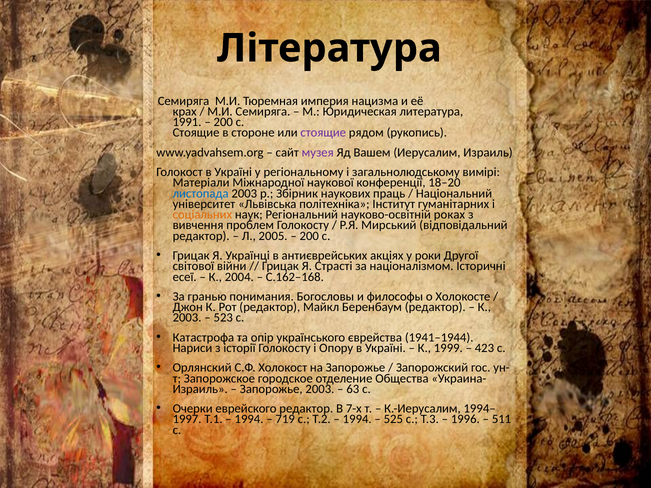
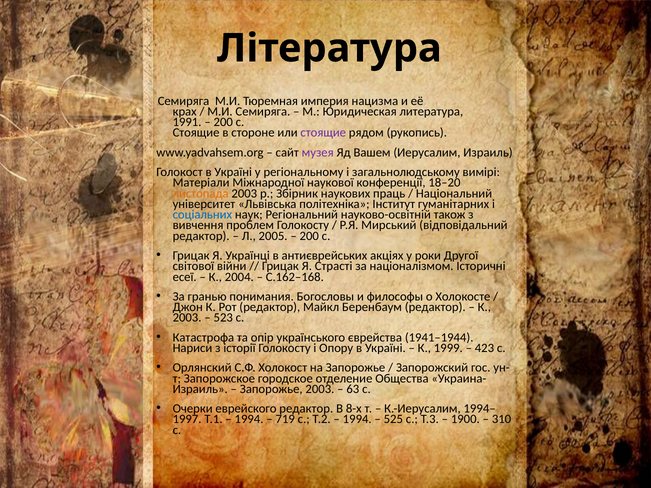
листопада colour: blue -> orange
соціальних colour: orange -> blue
роках: роках -> також
7-х: 7-х -> 8-х
1996: 1996 -> 1900
511: 511 -> 310
